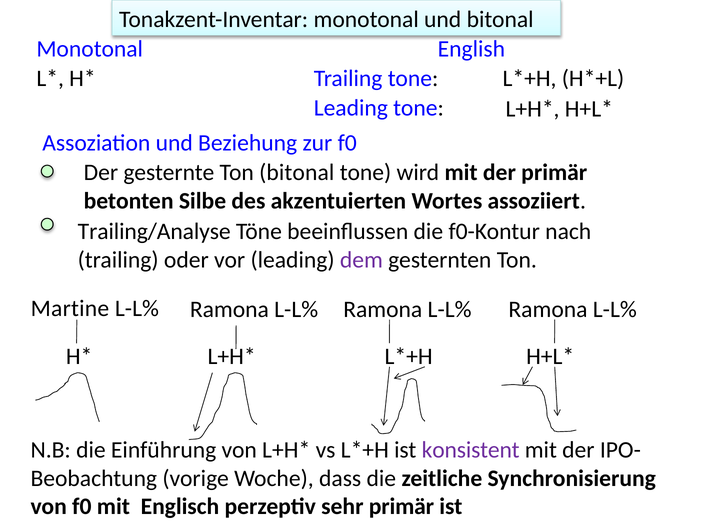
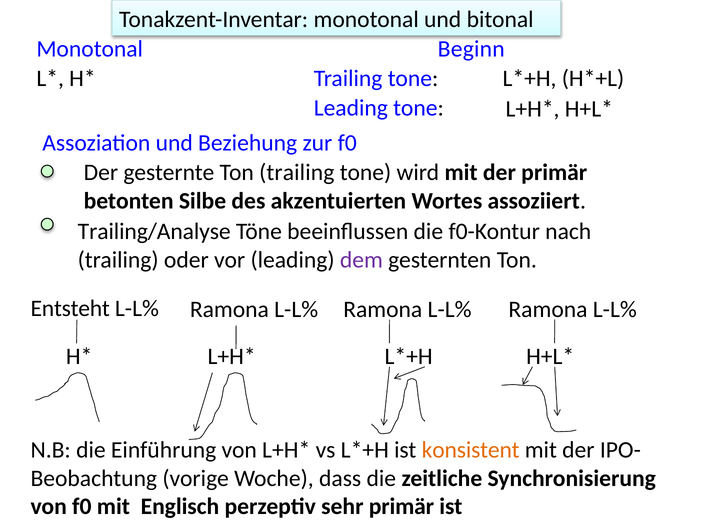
English: English -> Beginn
Ton bitonal: bitonal -> trailing
Martine: Martine -> Entsteht
konsistent colour: purple -> orange
